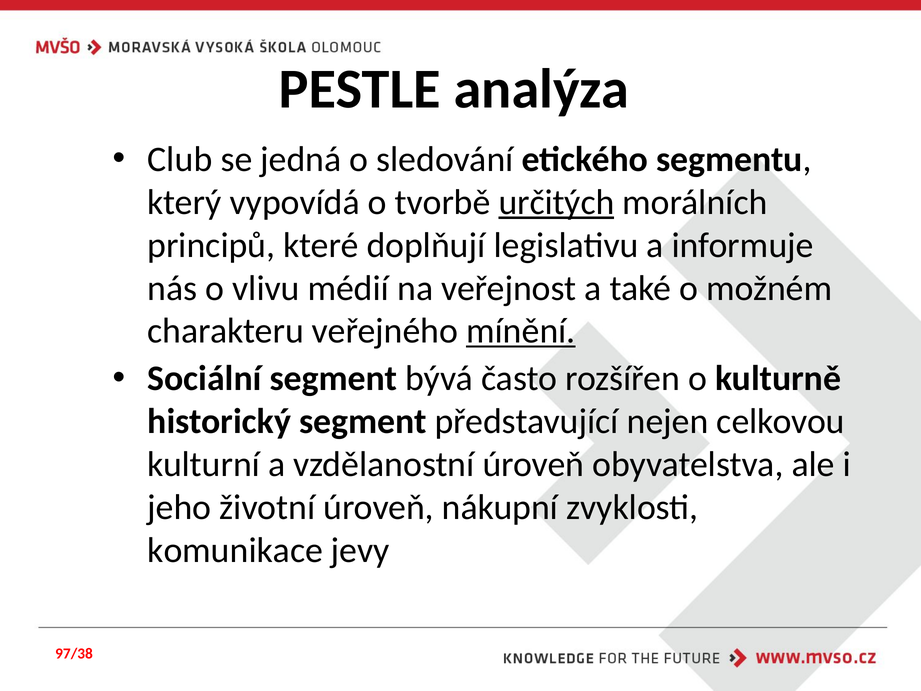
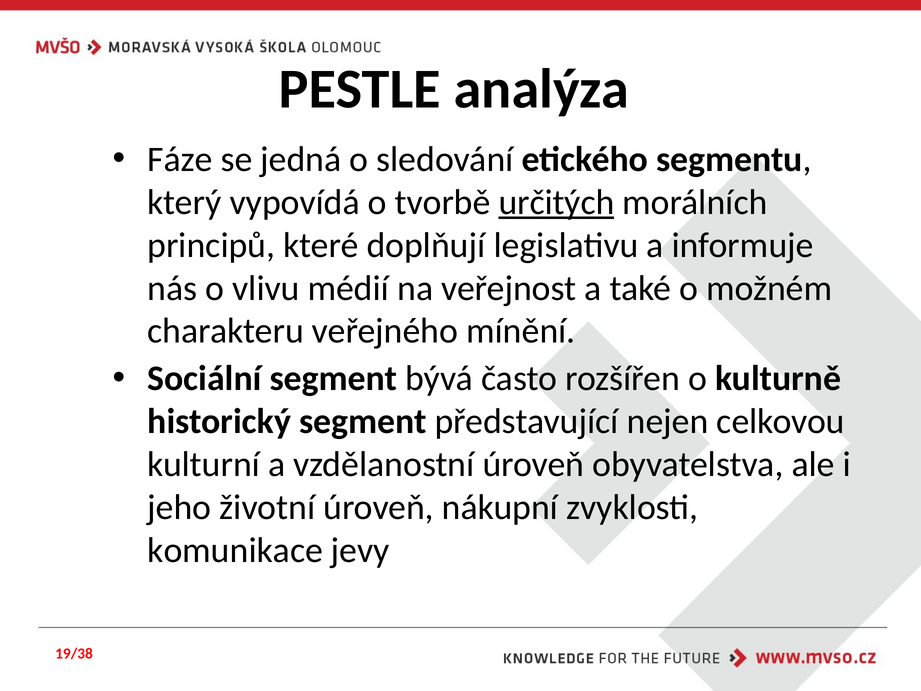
Club: Club -> Fáze
mínění underline: present -> none
97/38: 97/38 -> 19/38
